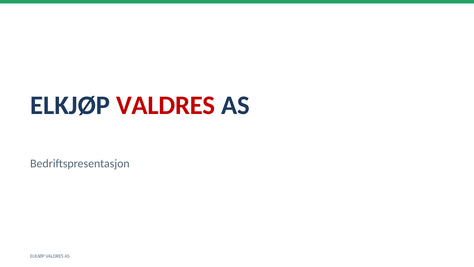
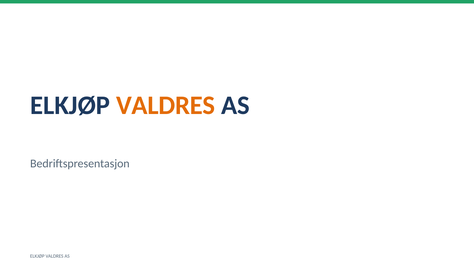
VALDRES at (166, 105) colour: red -> orange
